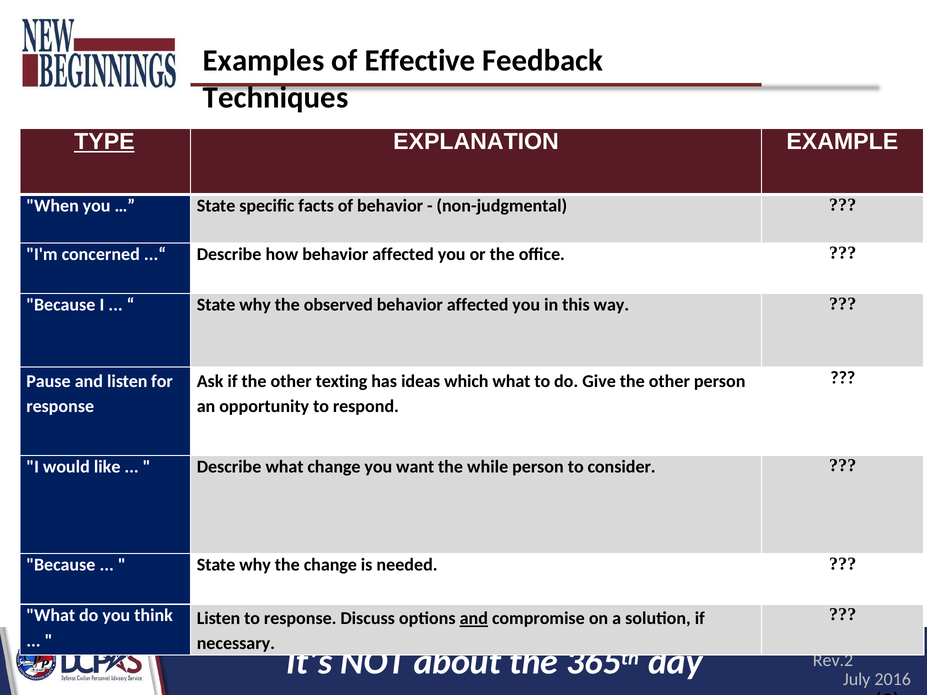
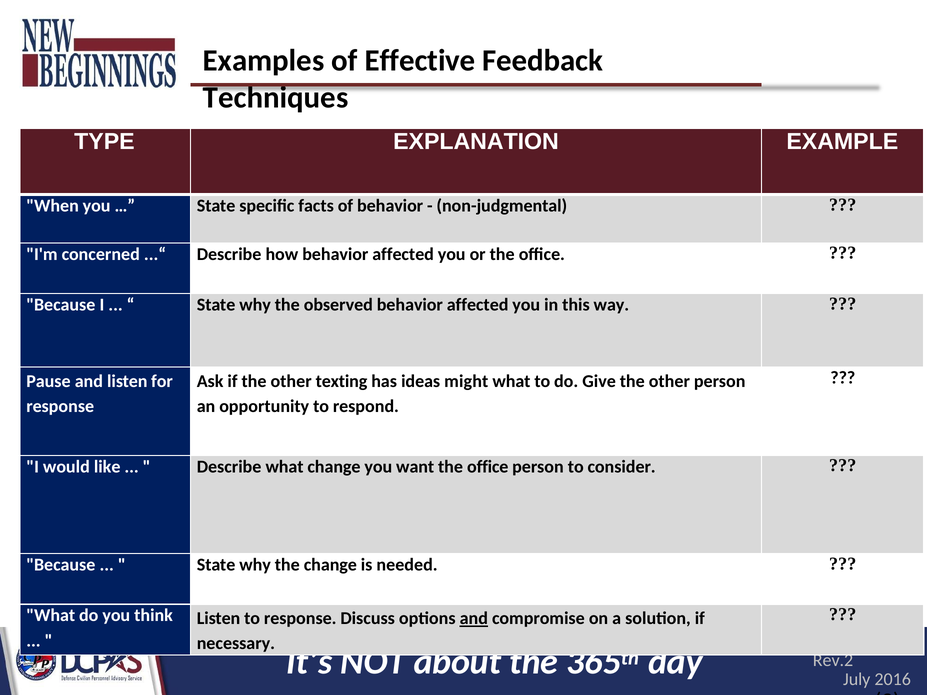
TYPE underline: present -> none
which: which -> might
want the while: while -> office
